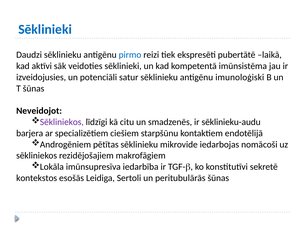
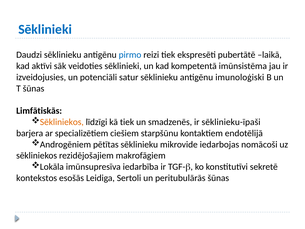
Neveidojot: Neveidojot -> Limfātiskās
Sēkliniekos at (62, 122) colour: purple -> orange
kā citu: citu -> tiek
sēklinieku-audu: sēklinieku-audu -> sēklinieku-īpaši
